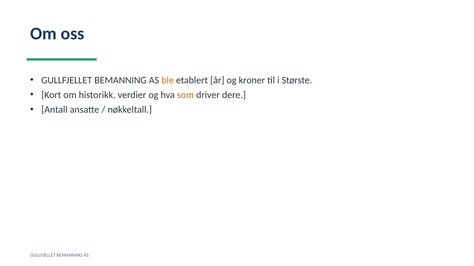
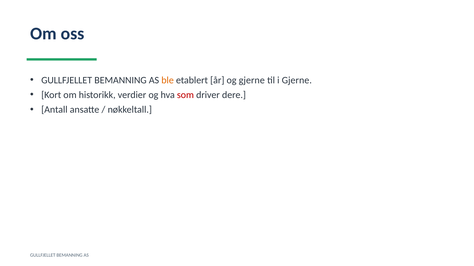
og kroner: kroner -> gjerne
i Største: Største -> Gjerne
som colour: orange -> red
